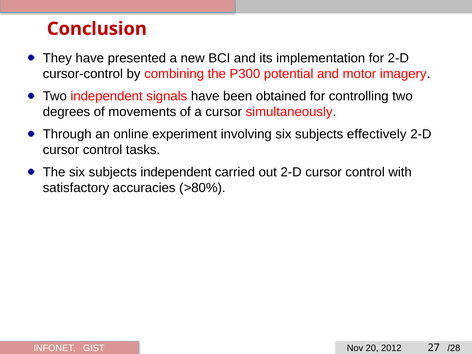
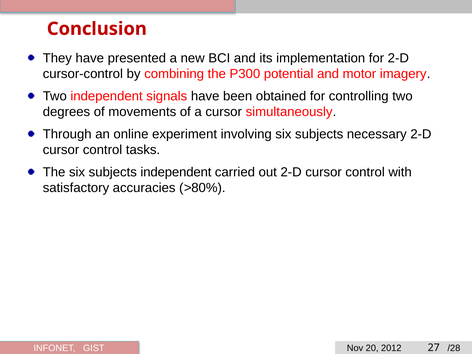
effectively: effectively -> necessary
